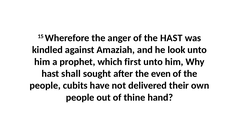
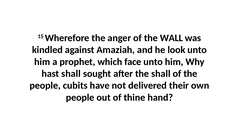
the HAST: HAST -> WALL
first: first -> face
the even: even -> shall
